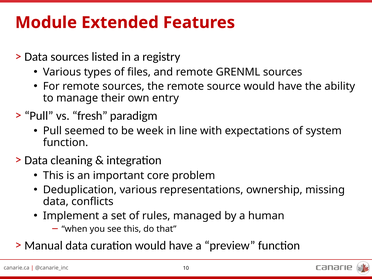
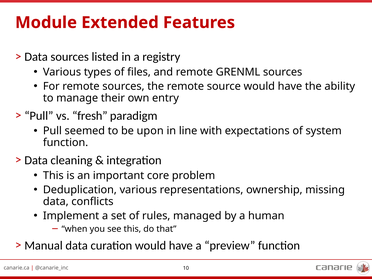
week: week -> upon
